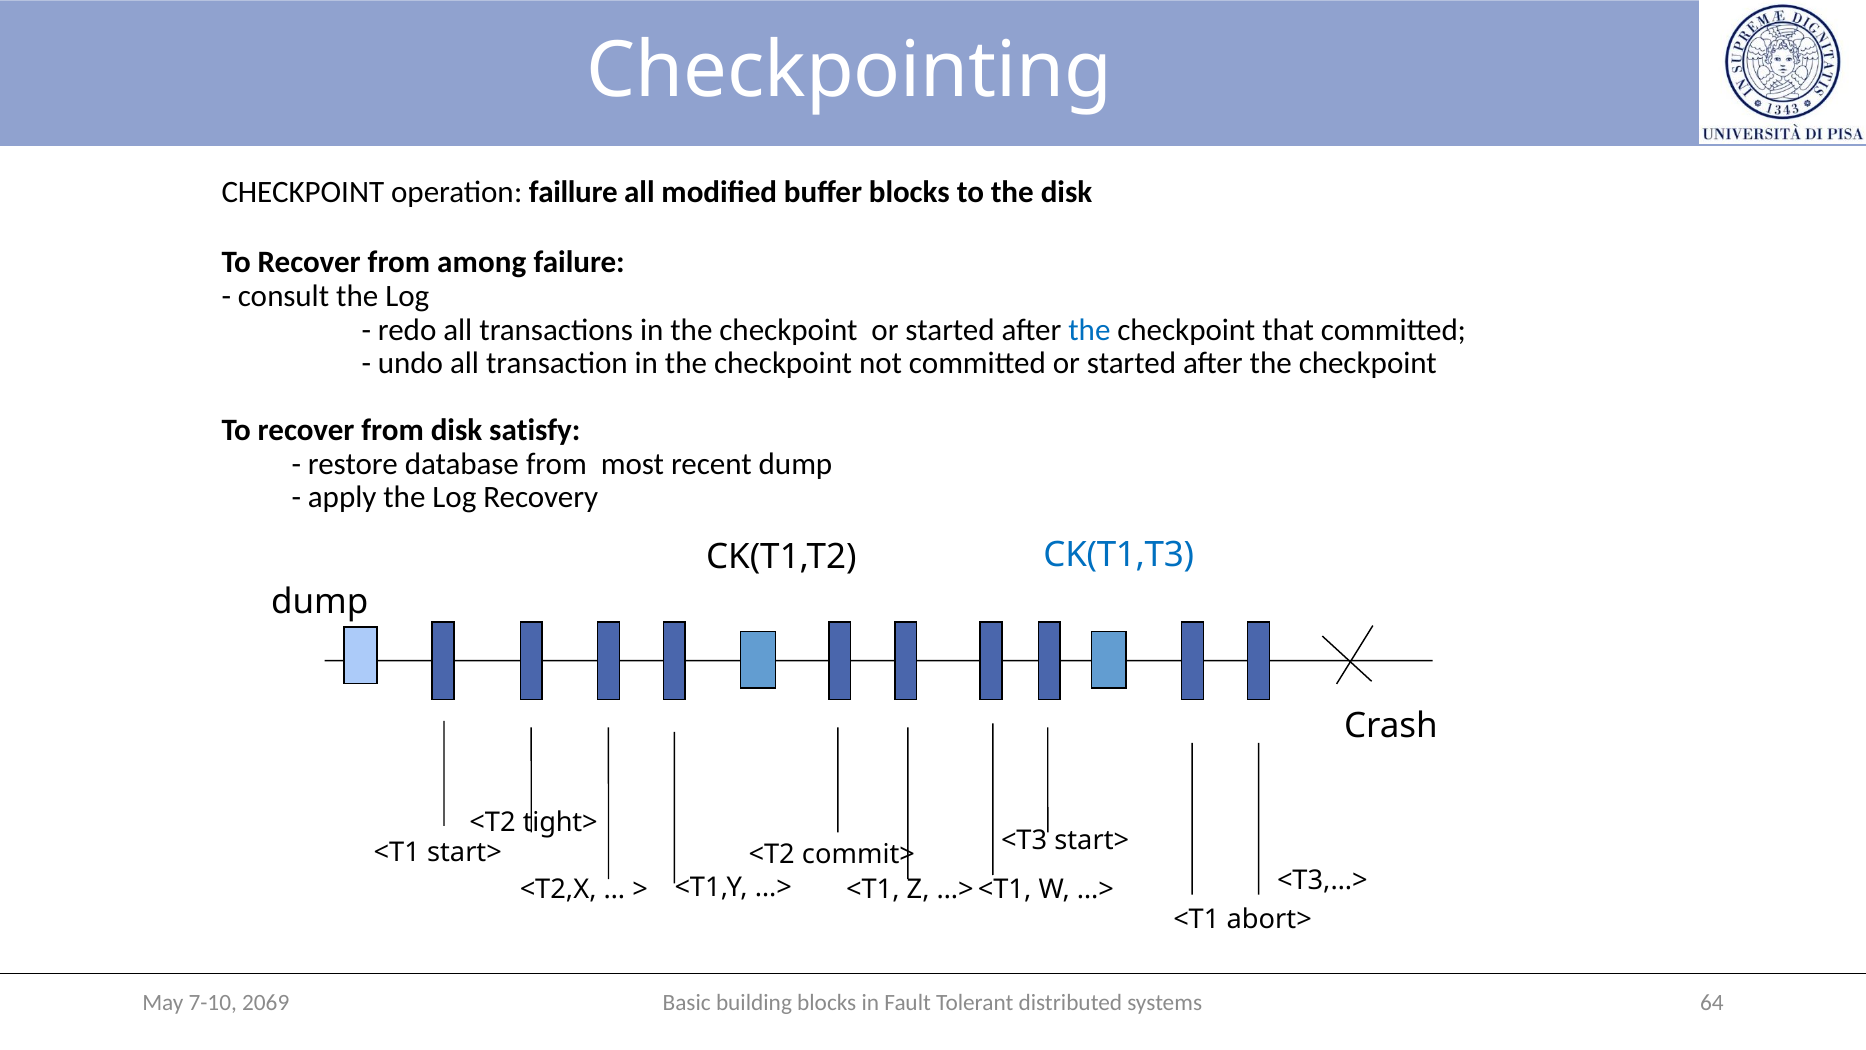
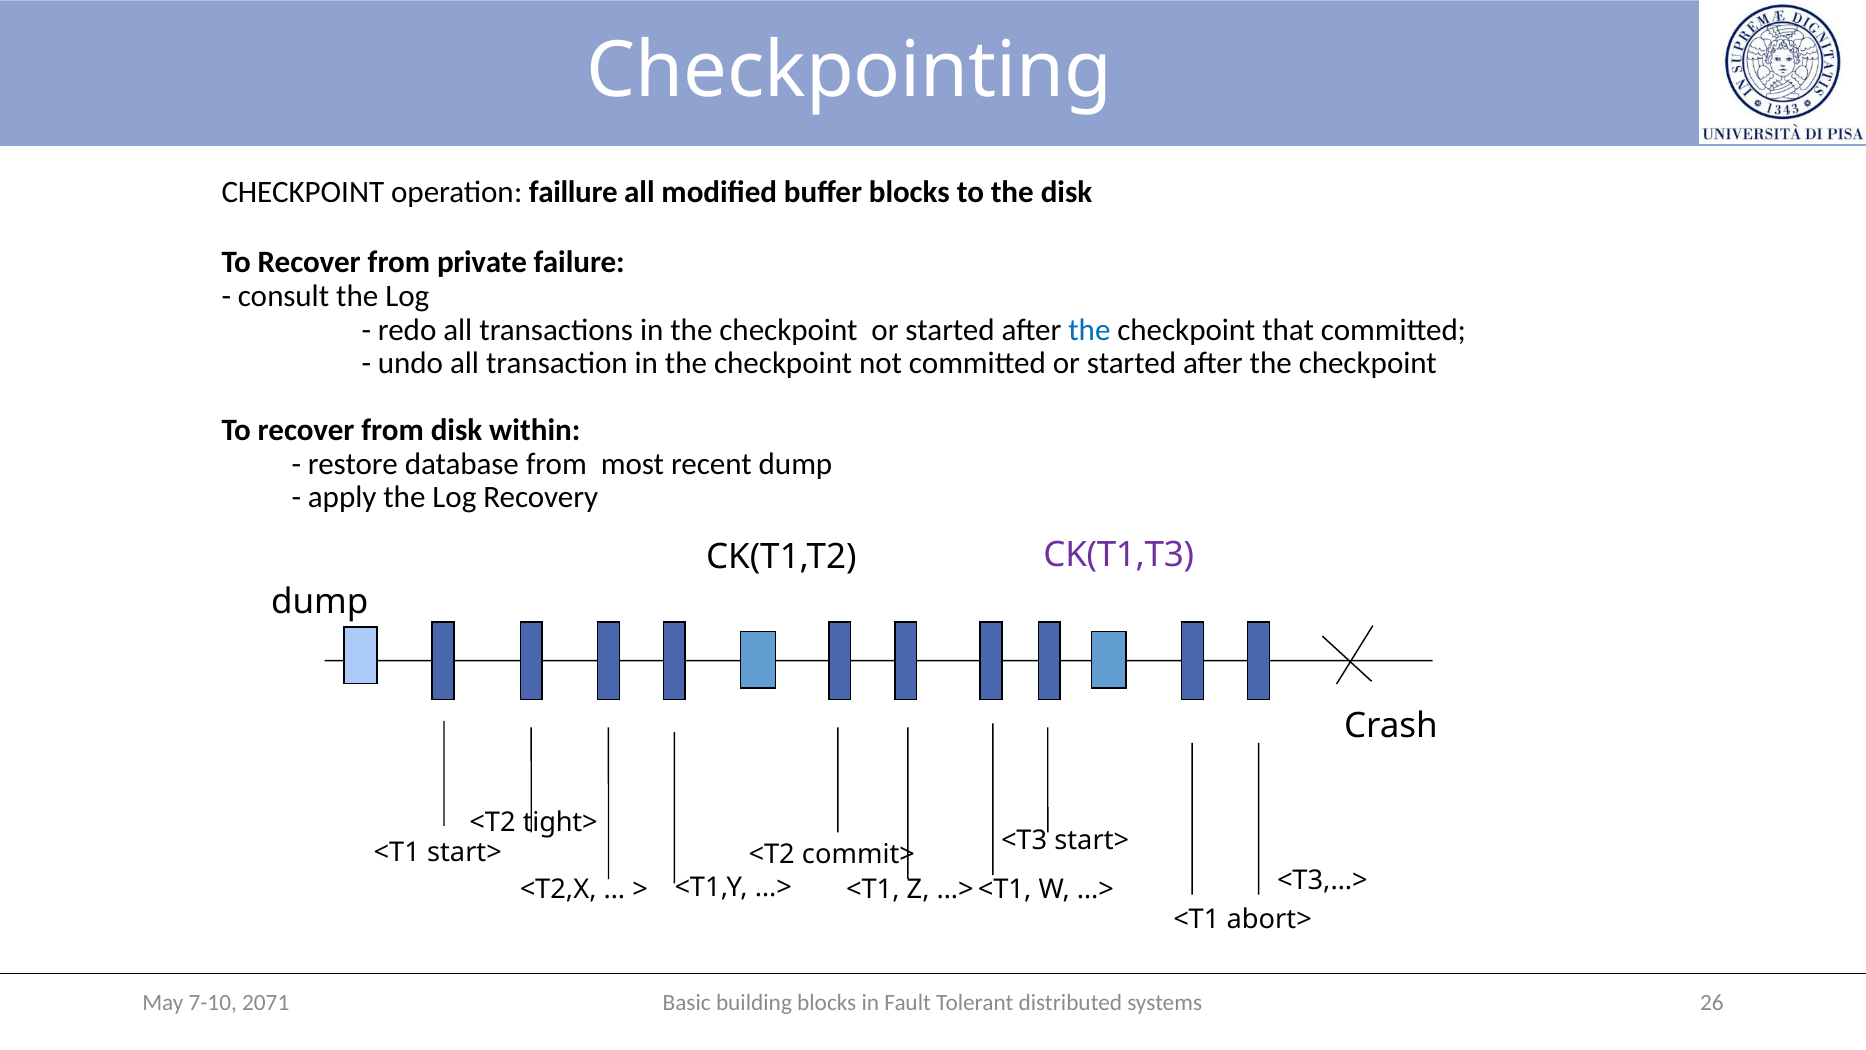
among: among -> private
satisfy: satisfy -> within
CK(T1,T3 colour: blue -> purple
64: 64 -> 26
2069: 2069 -> 2071
